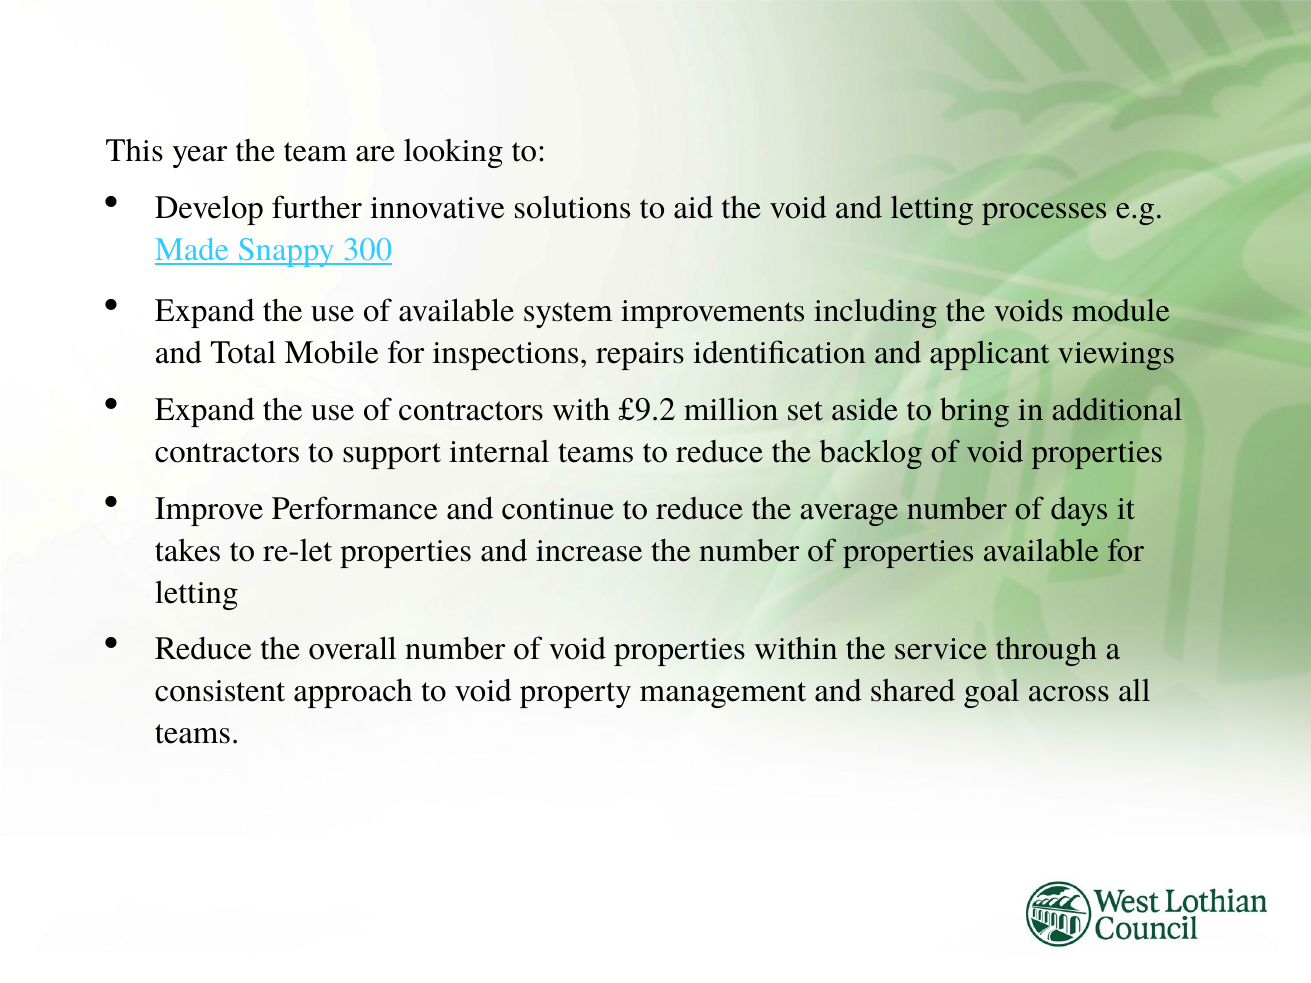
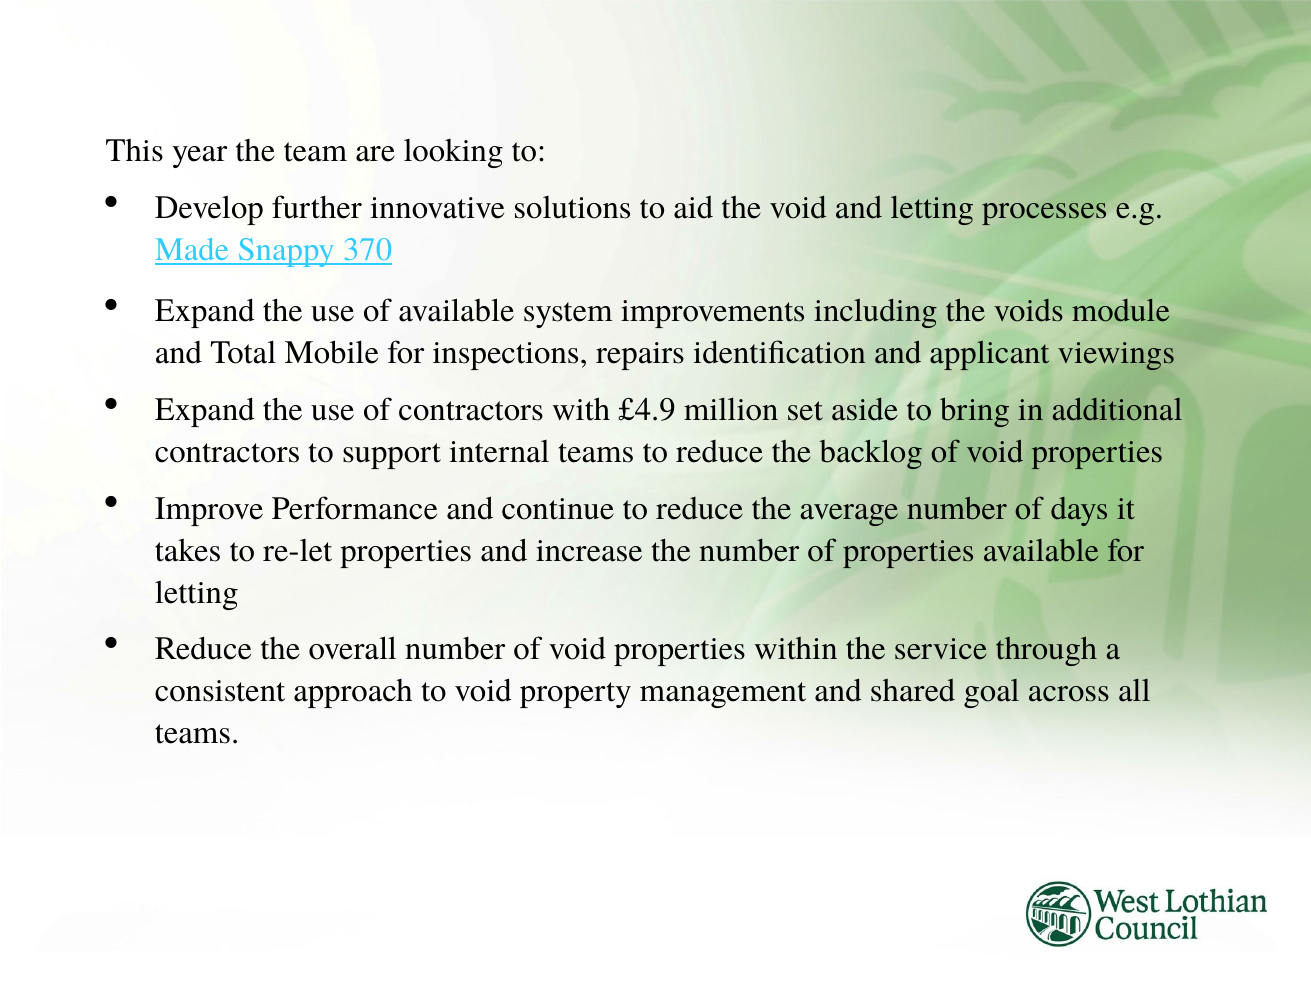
300: 300 -> 370
£9.2: £9.2 -> £4.9
